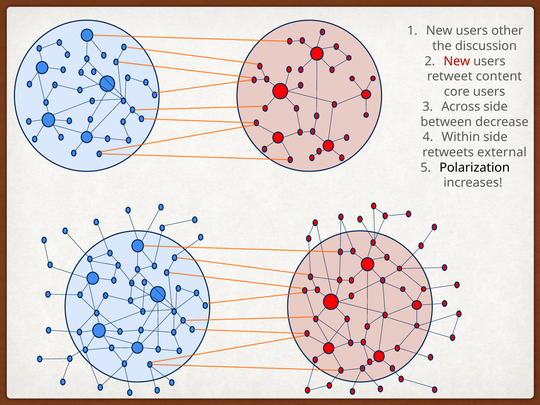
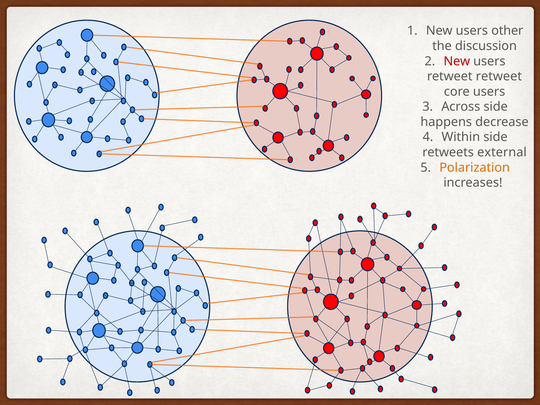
retweet content: content -> retweet
between: between -> happens
Polarization colour: black -> orange
